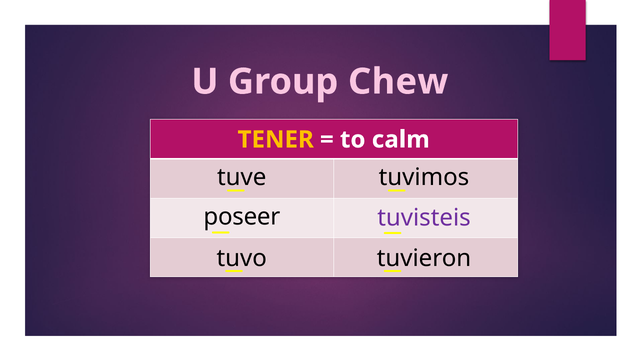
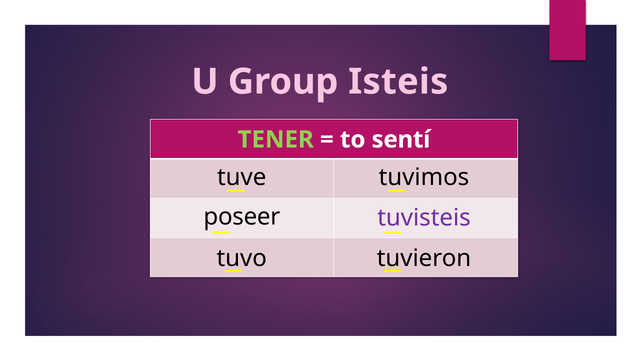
Chew: Chew -> Isteis
TENER colour: yellow -> light green
calm: calm -> sentí
